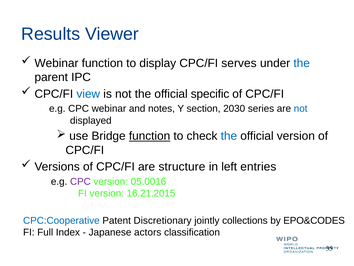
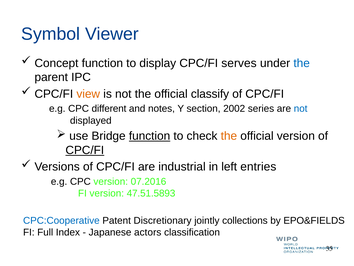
Results: Results -> Symbol
Webinar at (56, 63): Webinar -> Concept
view colour: blue -> orange
specific: specific -> classify
CPC webinar: webinar -> different
2030: 2030 -> 2002
the at (229, 136) colour: blue -> orange
CPC/FI at (85, 150) underline: none -> present
structure: structure -> industrial
CPC at (80, 181) colour: purple -> black
05.0016: 05.0016 -> 07.2016
16.21.2015: 16.21.2015 -> 47.51.5893
EPO&CODES: EPO&CODES -> EPO&FIELDS
